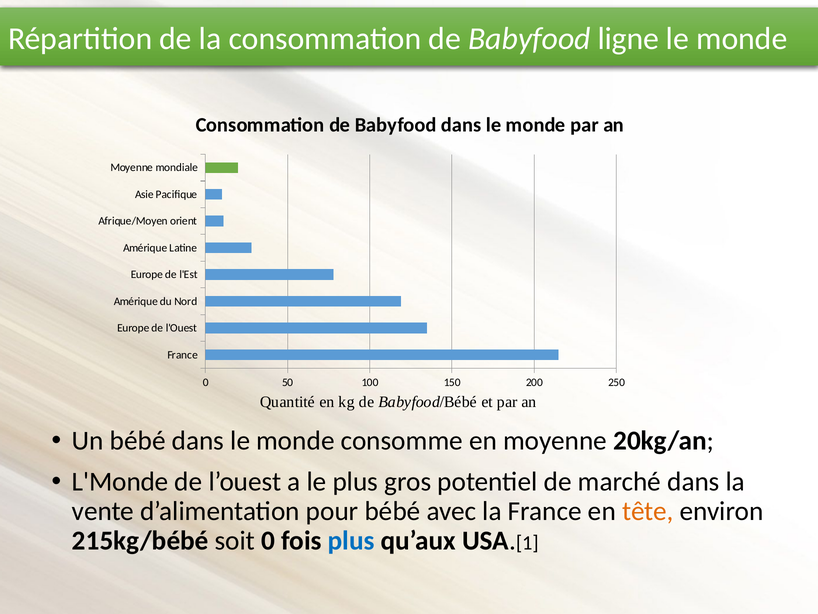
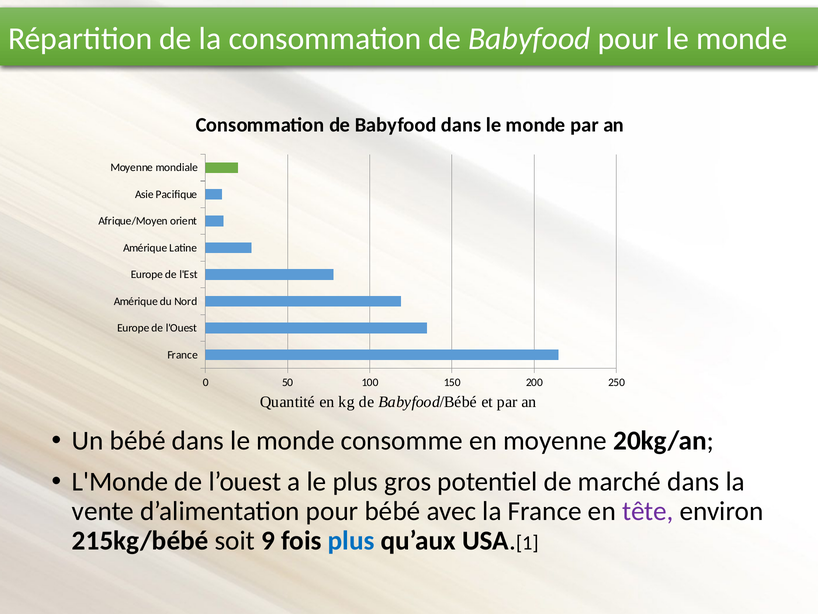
Babyfood ligne: ligne -> pour
tête colour: orange -> purple
soit 0: 0 -> 9
